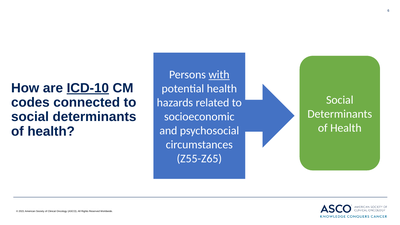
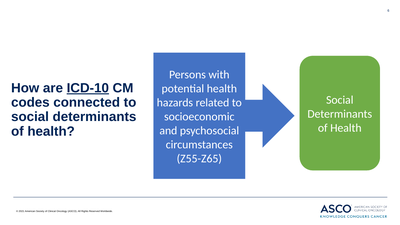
with underline: present -> none
